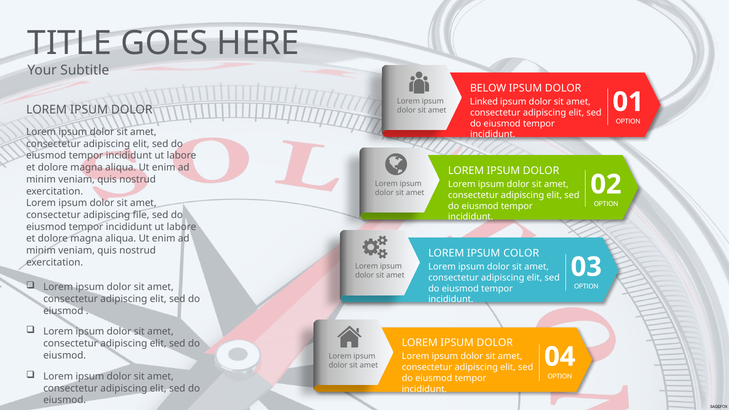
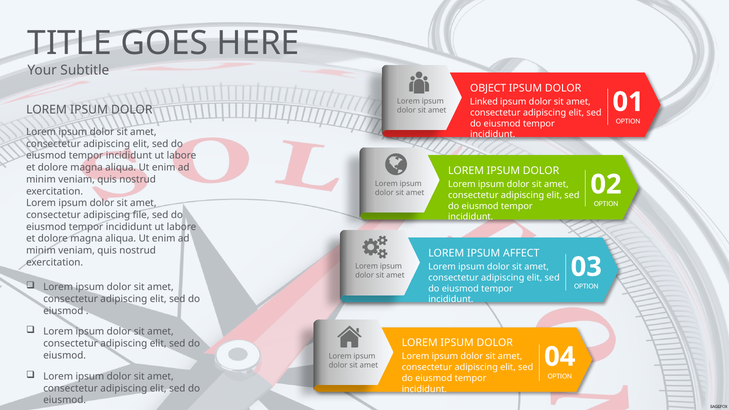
BELOW: BELOW -> OBJECT
COLOR: COLOR -> AFFECT
